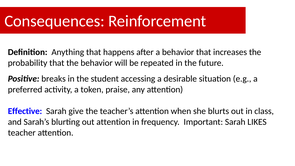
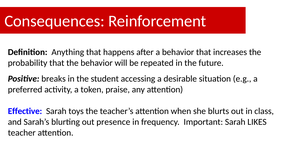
give: give -> toys
out attention: attention -> presence
